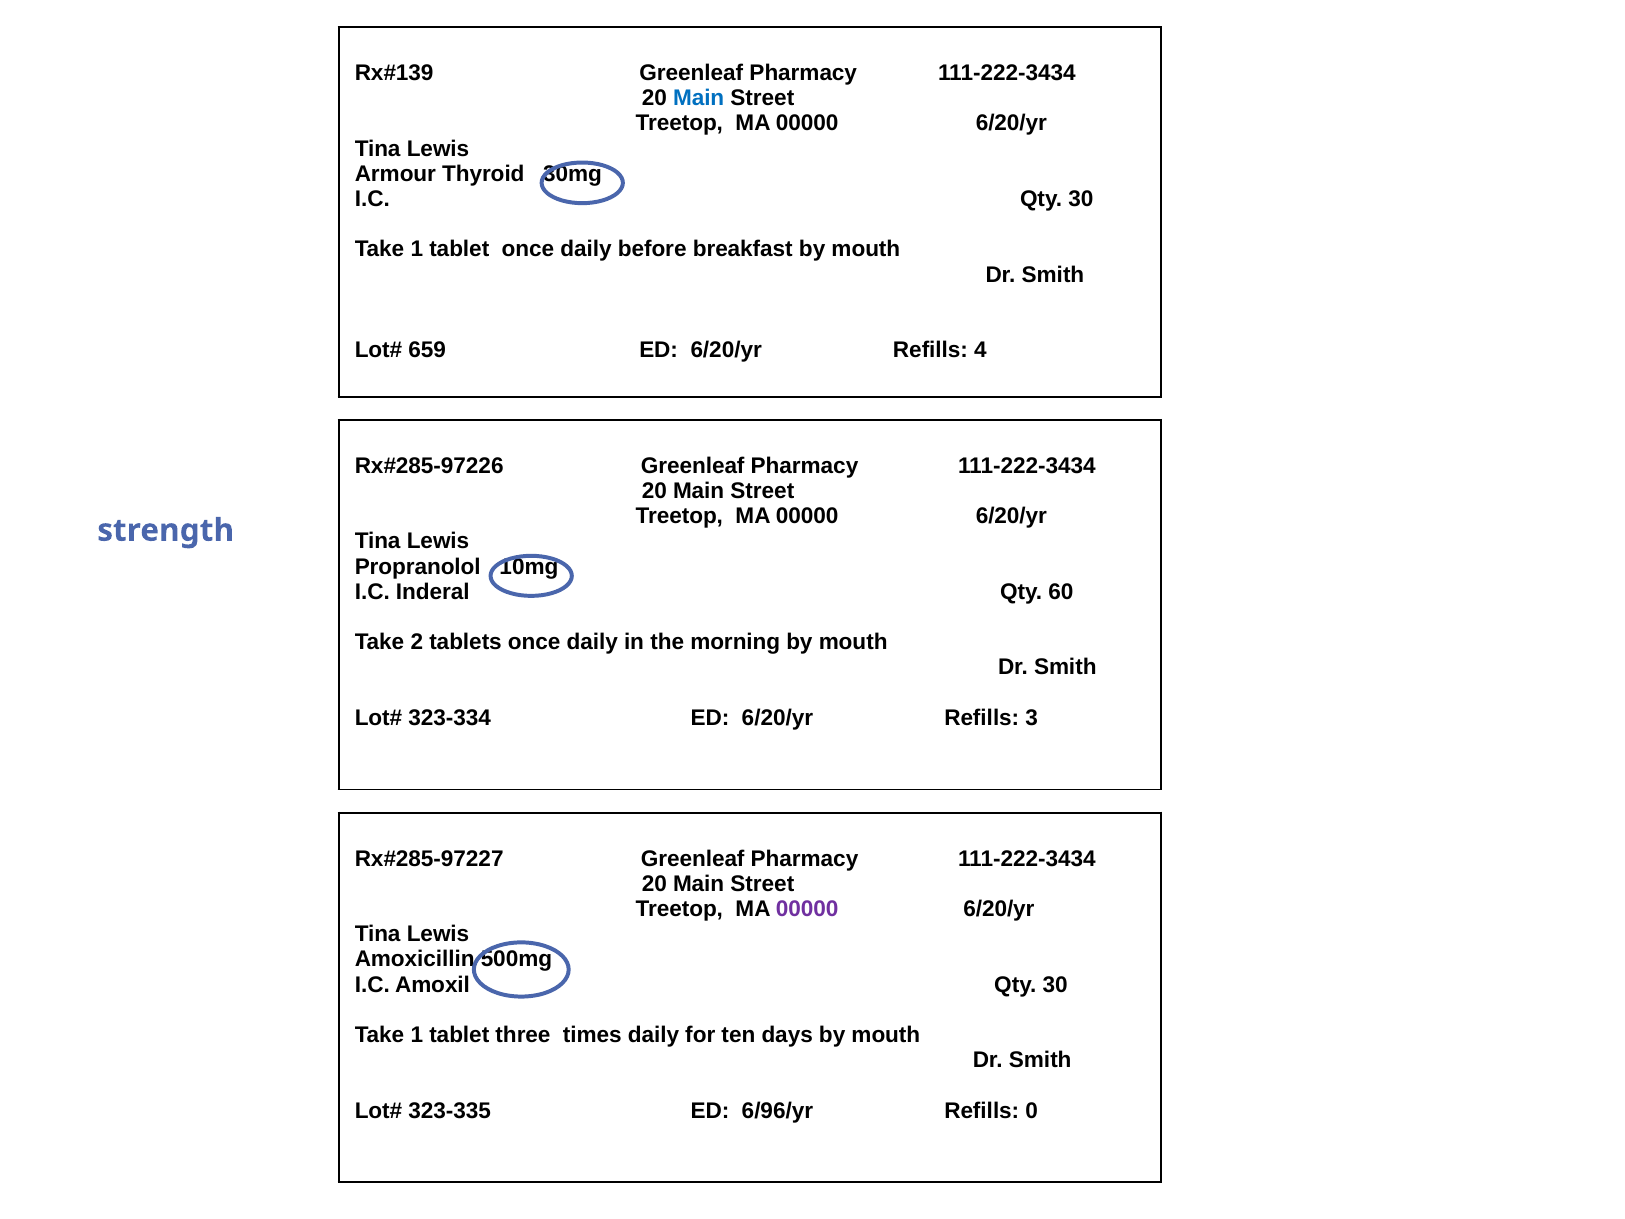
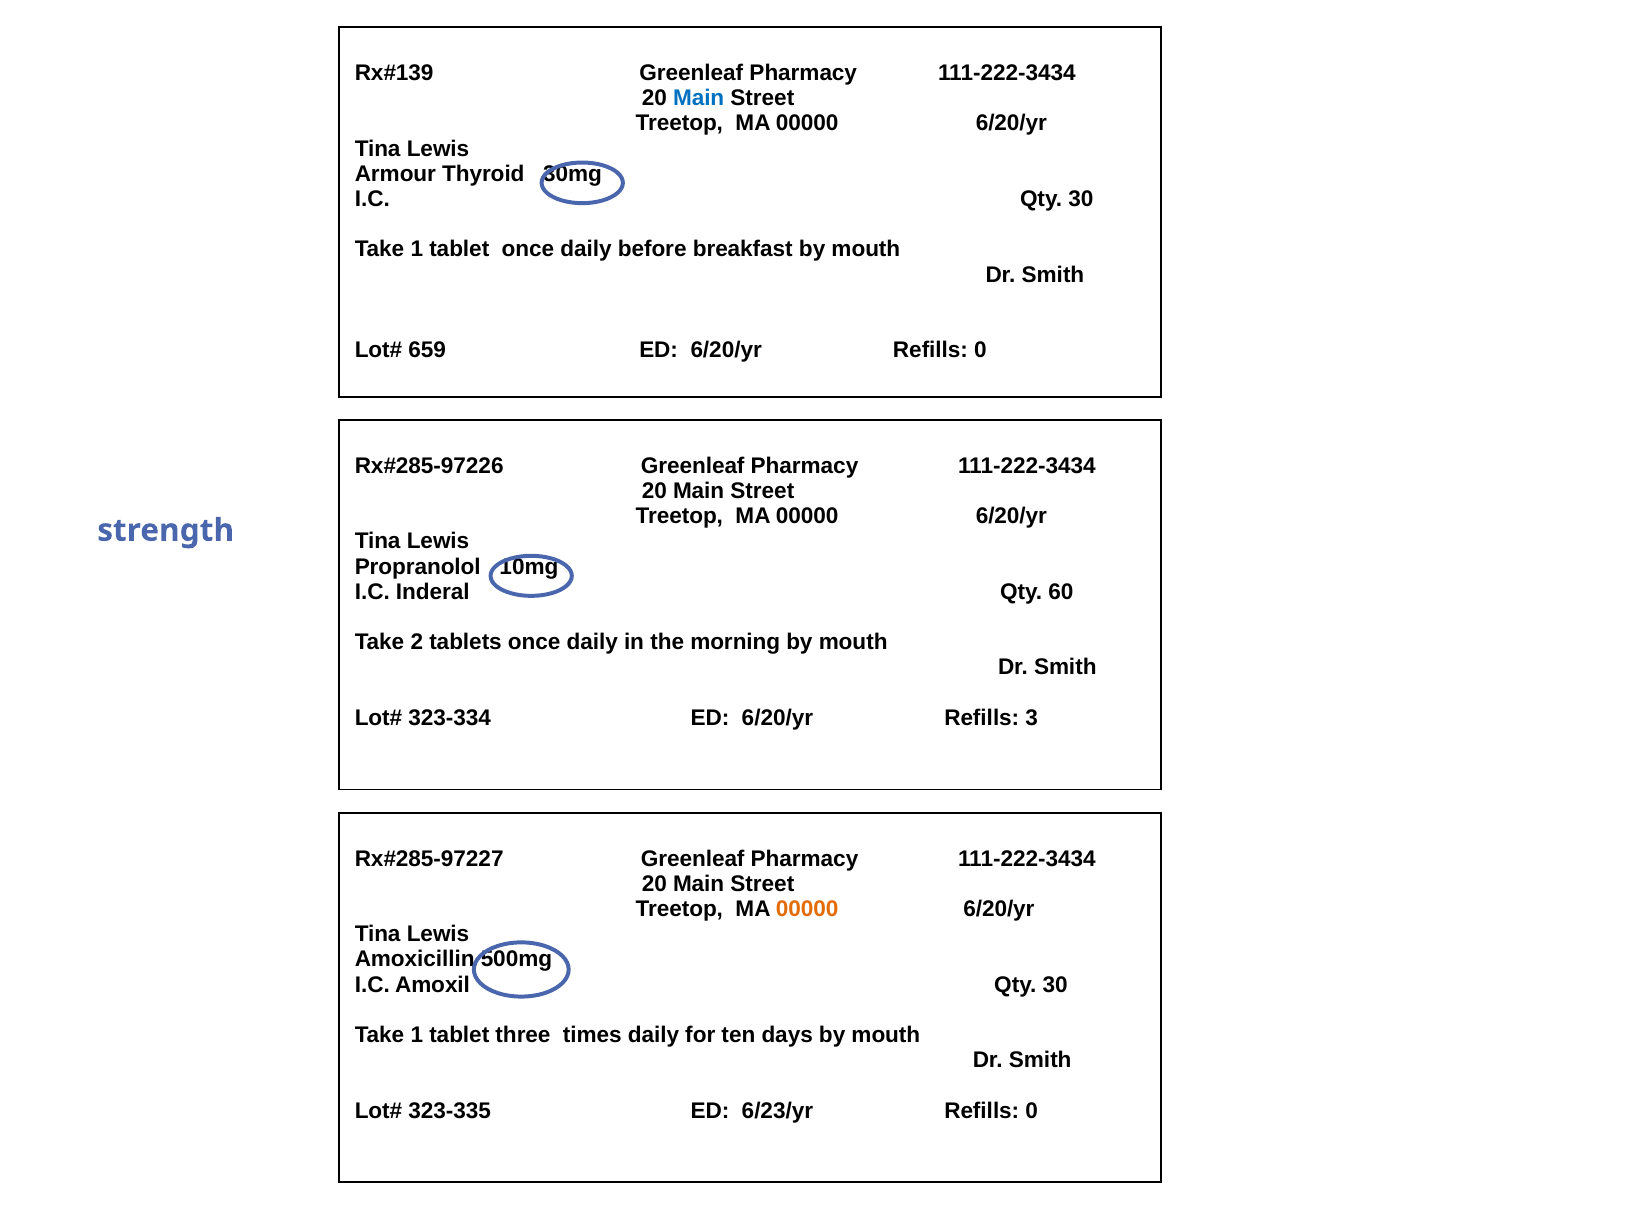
6/20/yr Refills 4: 4 -> 0
00000 at (807, 909) colour: purple -> orange
6/96/yr: 6/96/yr -> 6/23/yr
